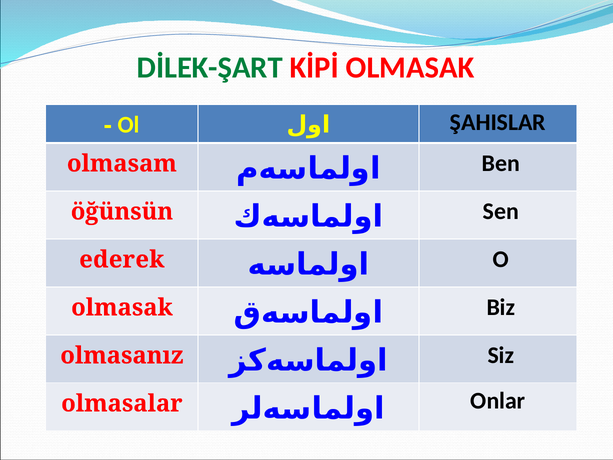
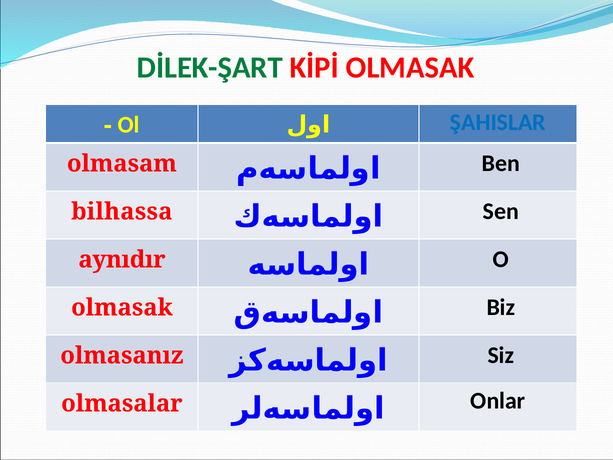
ŞAHISLAR colour: black -> blue
öğünsün: öğünsün -> bilhassa
ederek: ederek -> aynıdır
